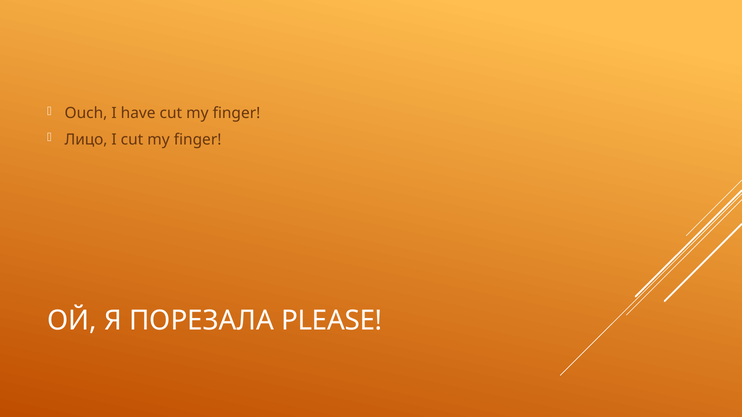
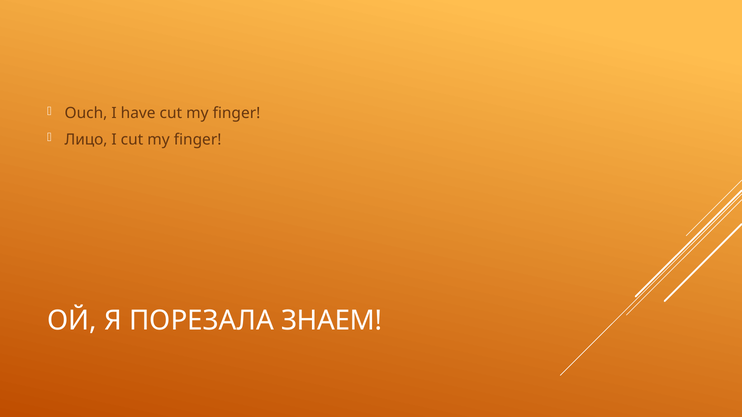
PLEASE: PLEASE -> ЗНАЕМ
